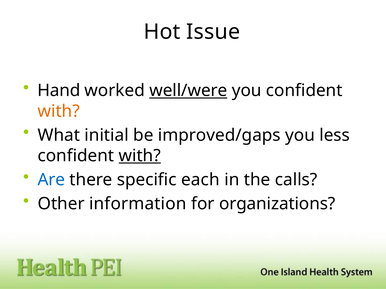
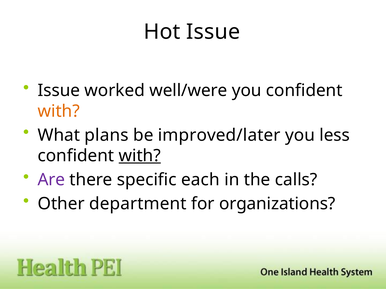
Hand at (59, 91): Hand -> Issue
well/were underline: present -> none
initial: initial -> plans
improved/gaps: improved/gaps -> improved/later
Are colour: blue -> purple
information: information -> department
